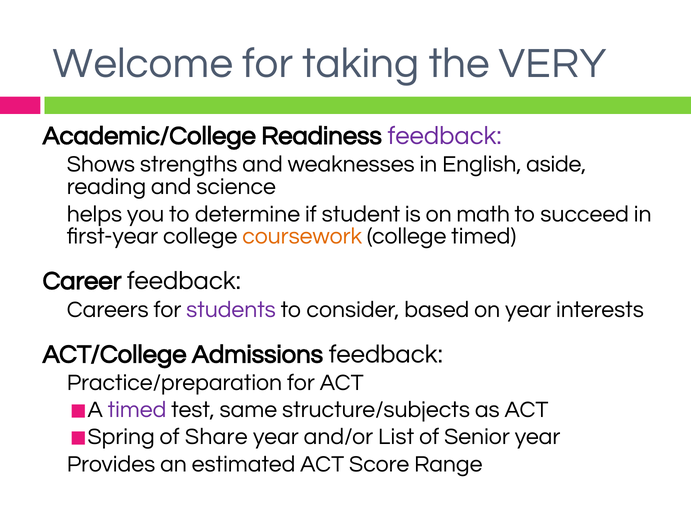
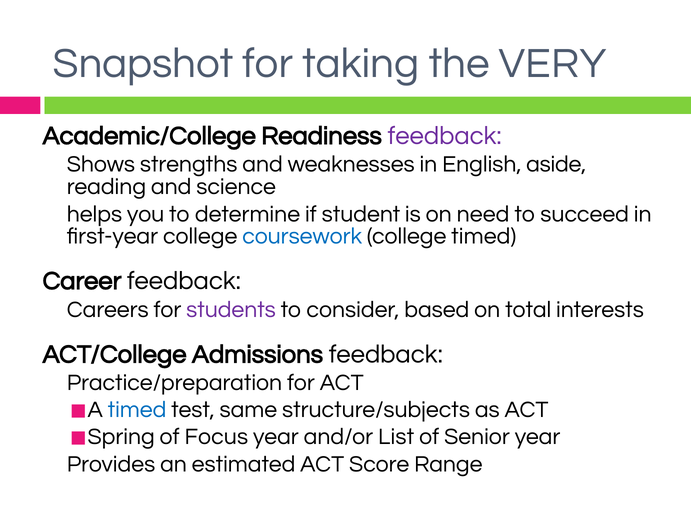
Welcome: Welcome -> Snapshot
math: math -> need
coursework colour: orange -> blue
on year: year -> total
timed at (137, 410) colour: purple -> blue
Share: Share -> Focus
